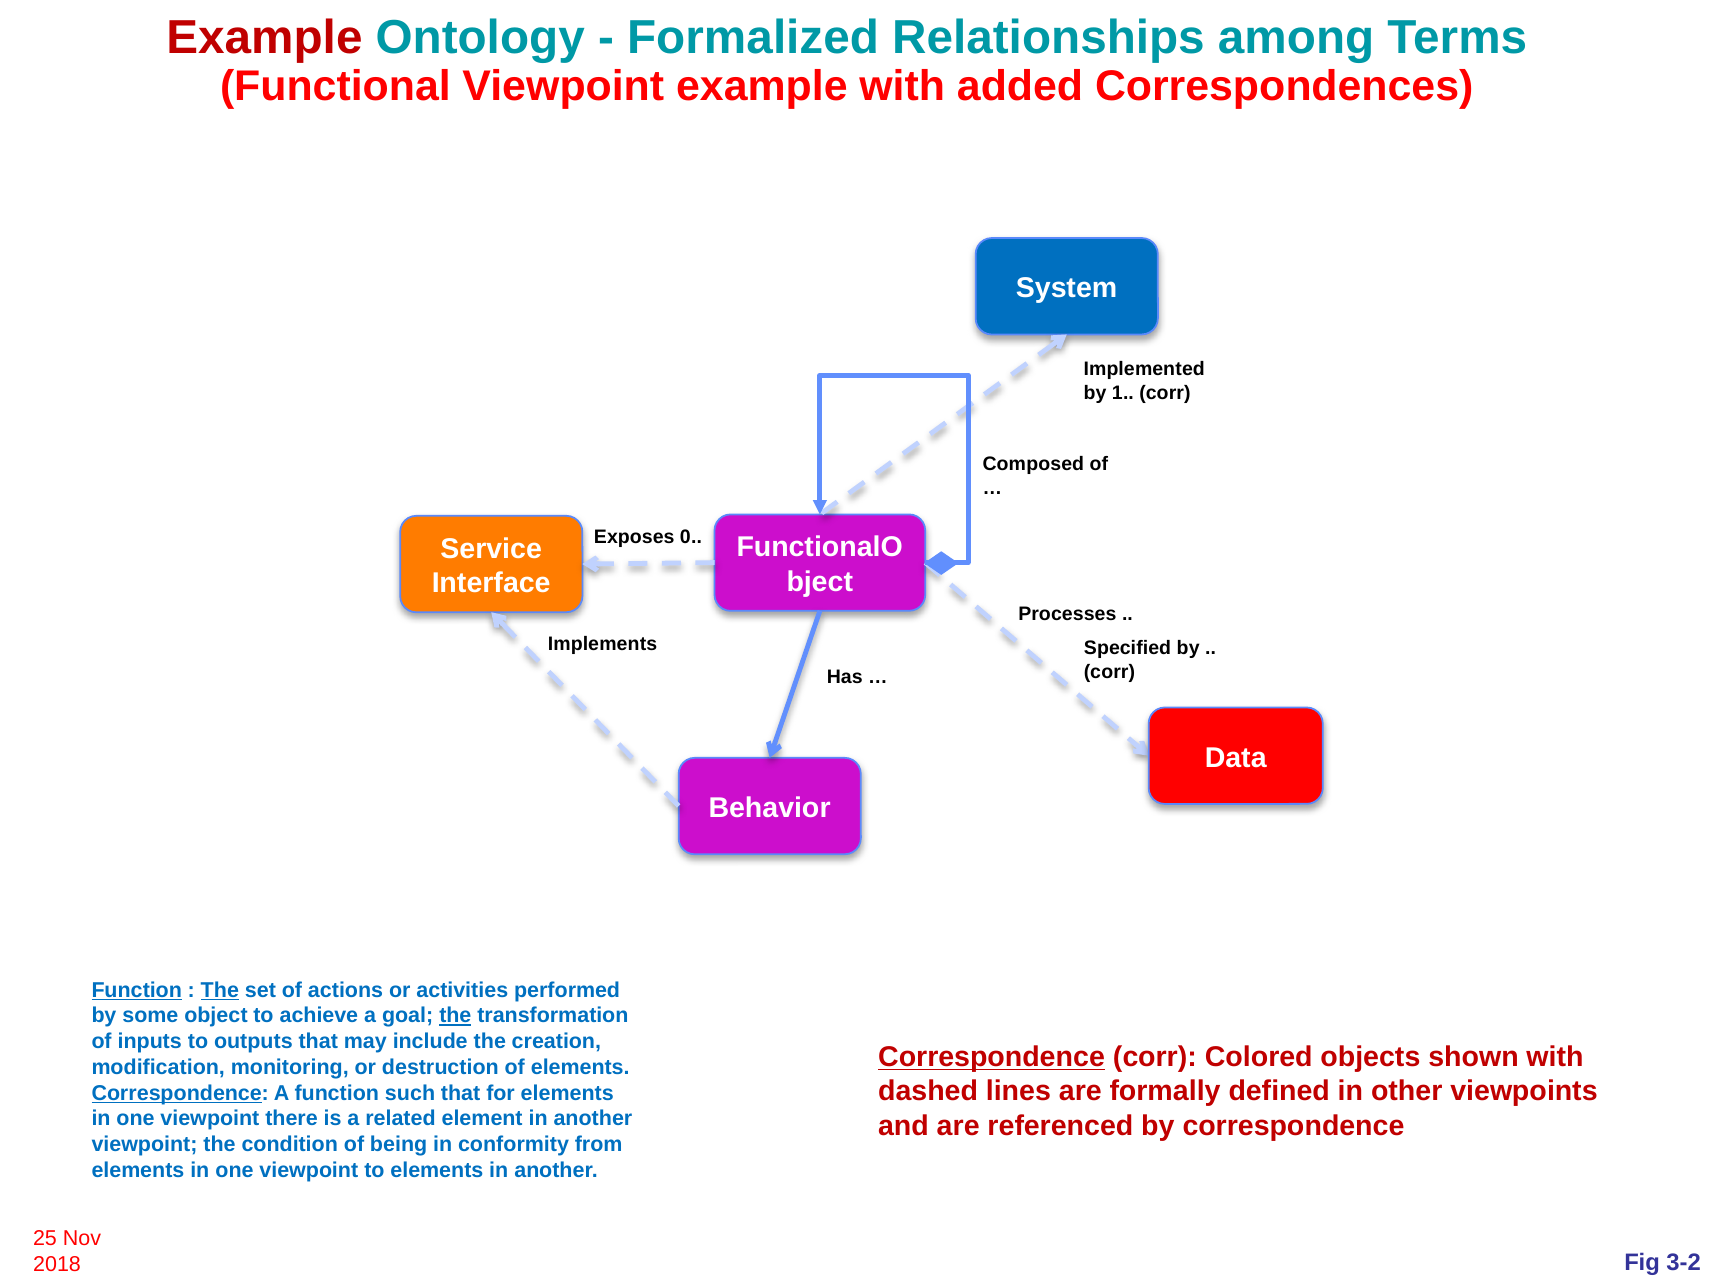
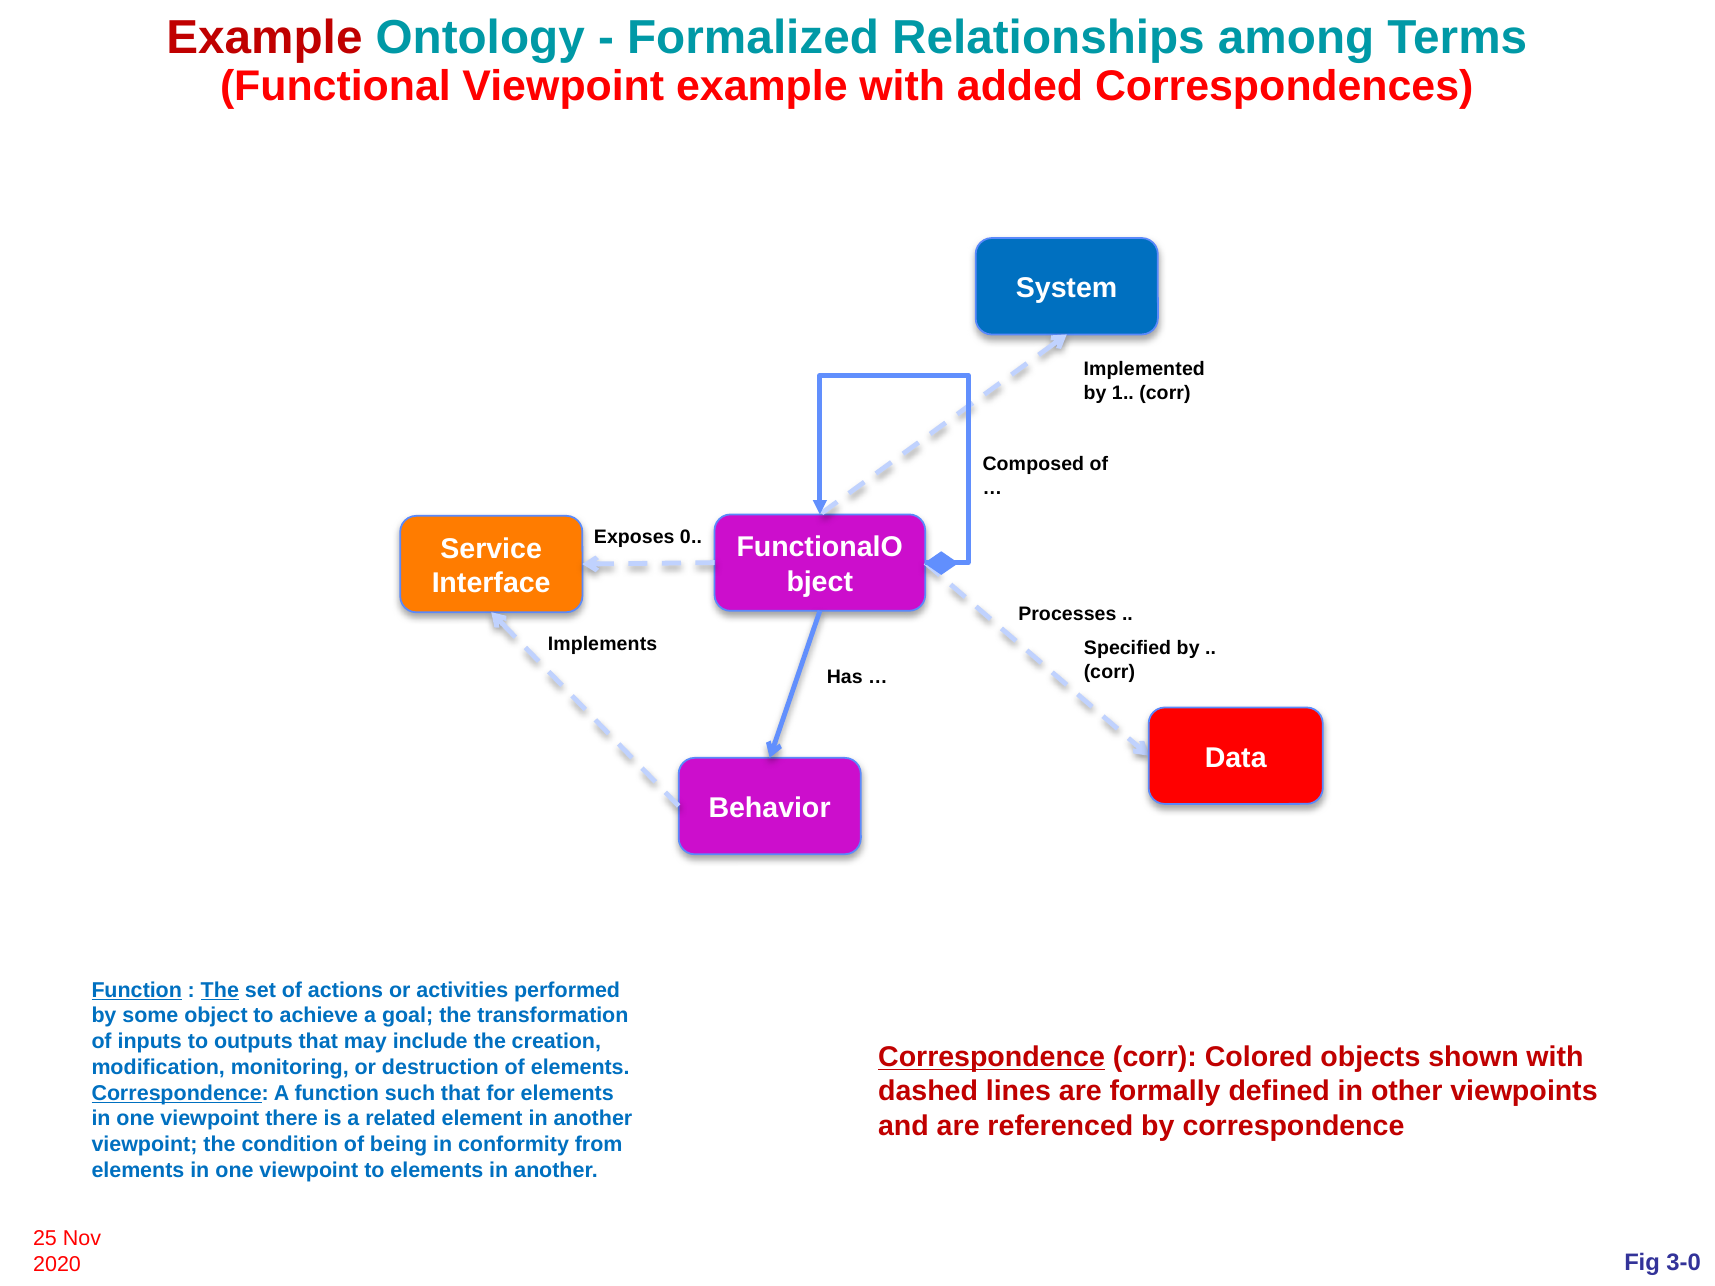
the at (455, 1016) underline: present -> none
3-2: 3-2 -> 3-0
2018: 2018 -> 2020
